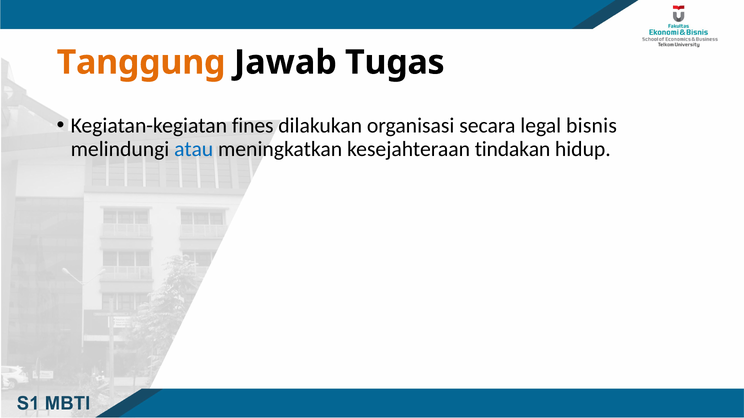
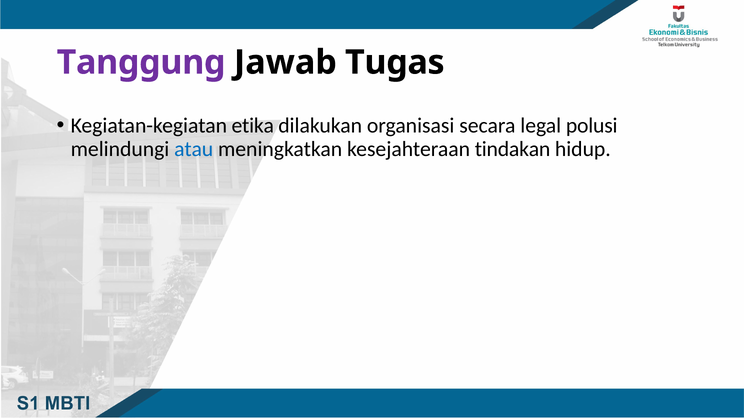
Tanggung colour: orange -> purple
fines: fines -> etika
bisnis: bisnis -> polusi
